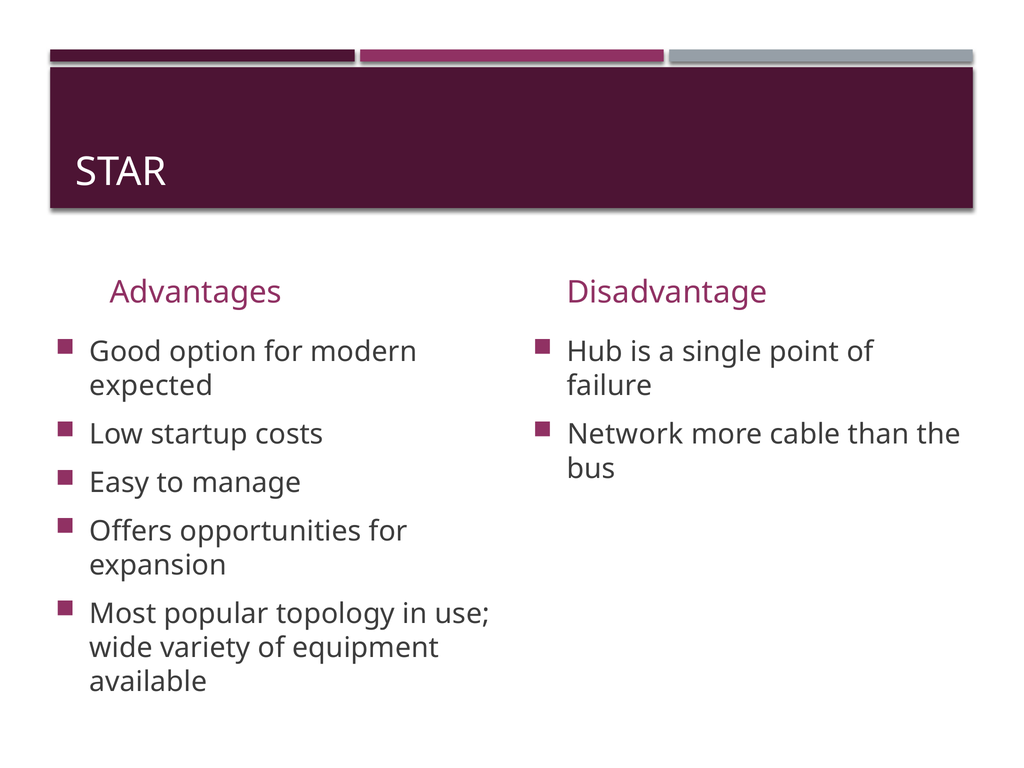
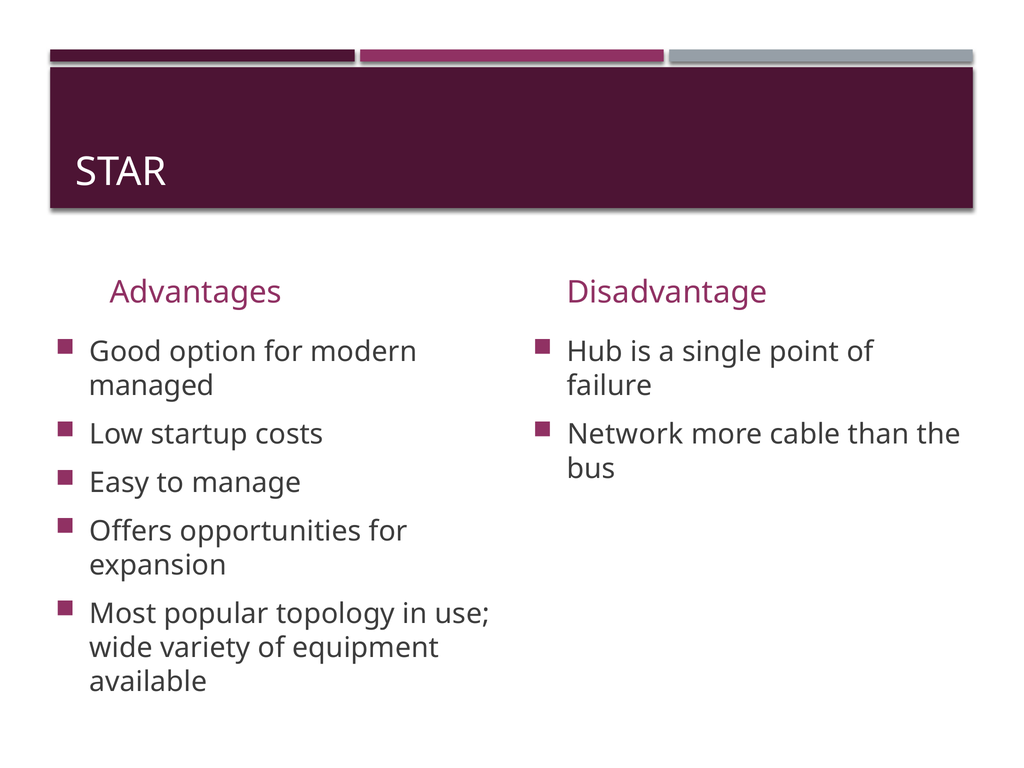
expected: expected -> managed
